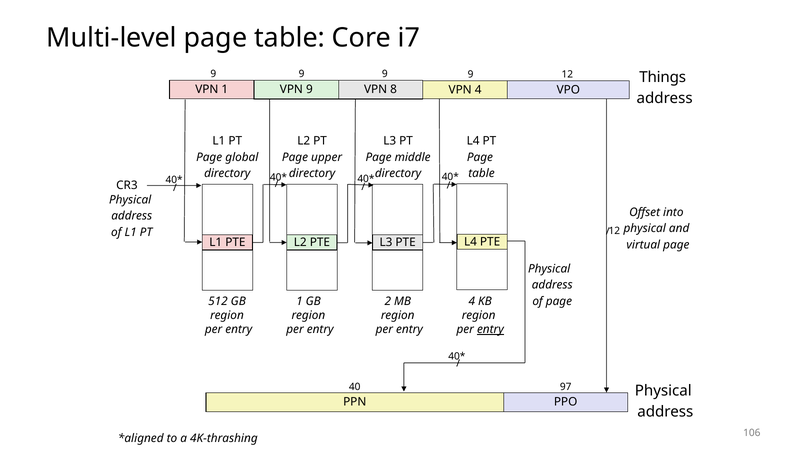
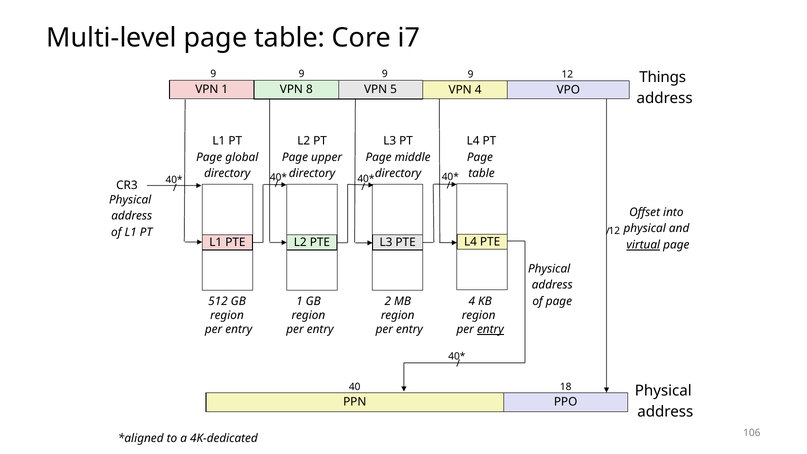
VPN 9: 9 -> 8
8: 8 -> 5
virtual underline: none -> present
97: 97 -> 18
4K-thrashing: 4K-thrashing -> 4K-dedicated
